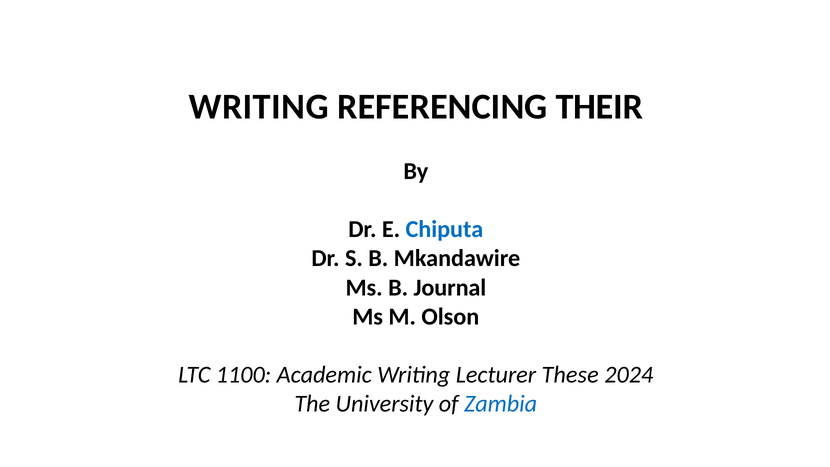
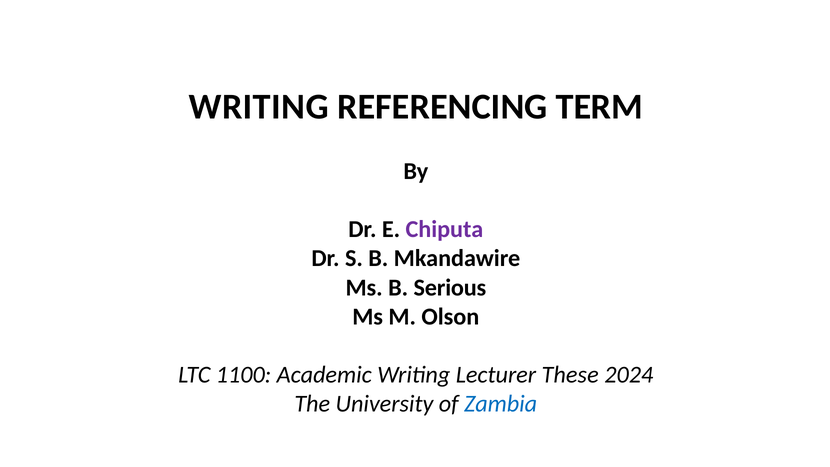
THEIR: THEIR -> TERM
Chiputa colour: blue -> purple
Journal: Journal -> Serious
